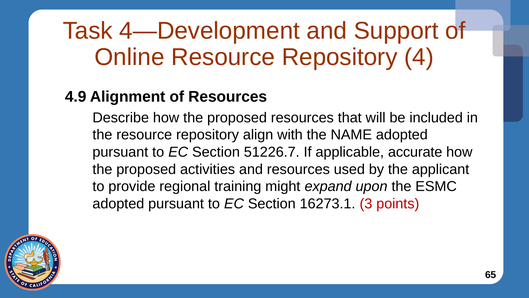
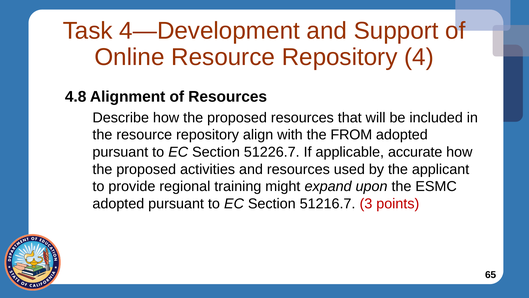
4.9: 4.9 -> 4.8
NAME: NAME -> FROM
16273.1: 16273.1 -> 51216.7
